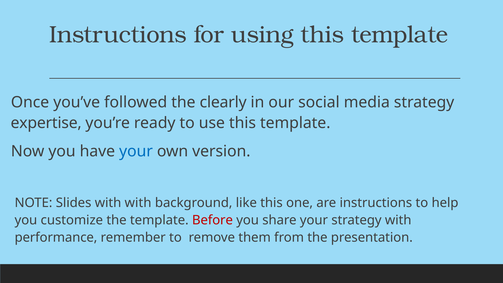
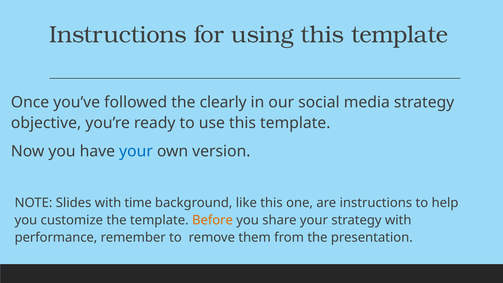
expertise: expertise -> objective
with with: with -> time
Before colour: red -> orange
